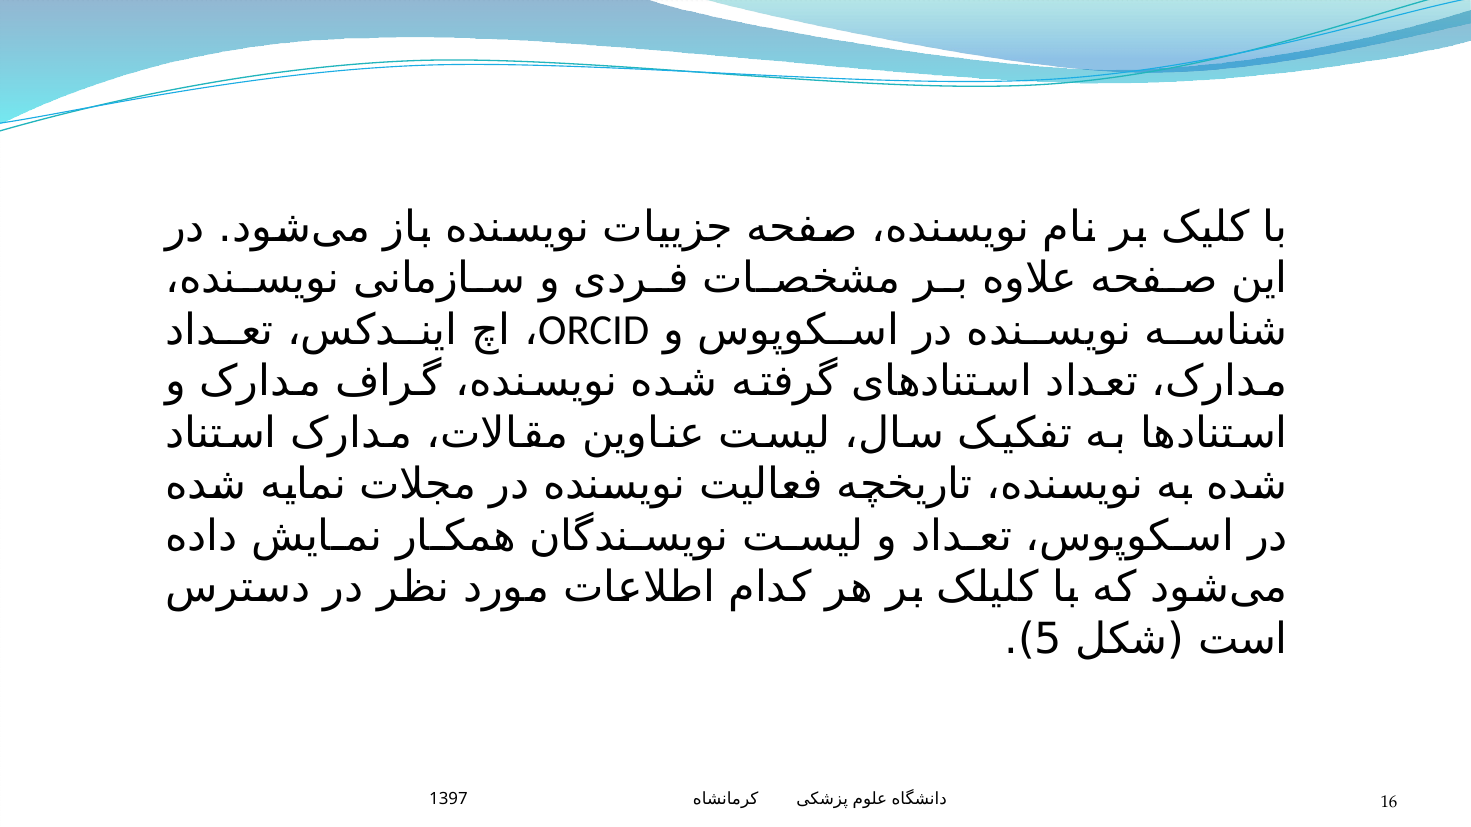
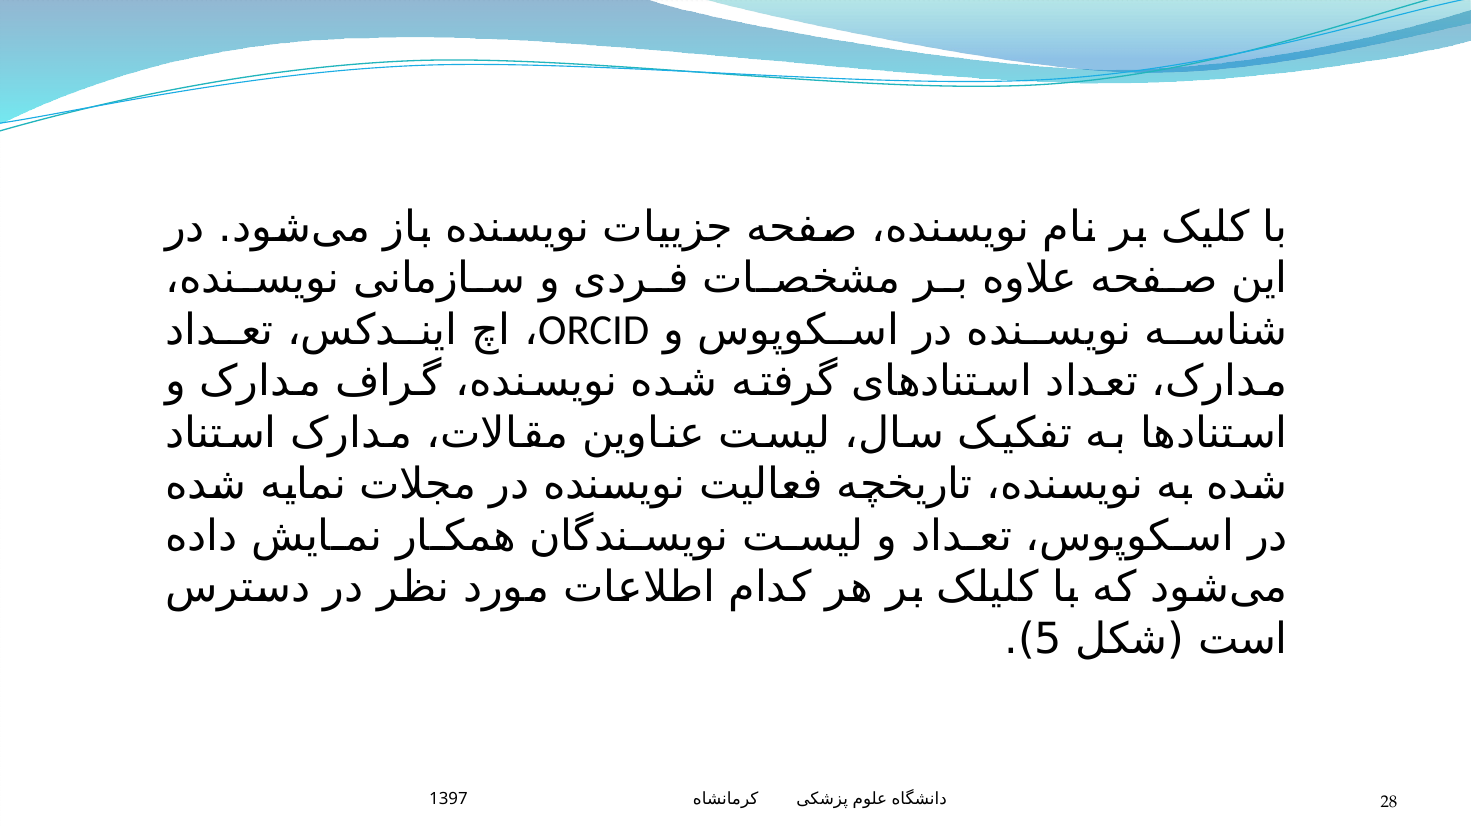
16: 16 -> 28
